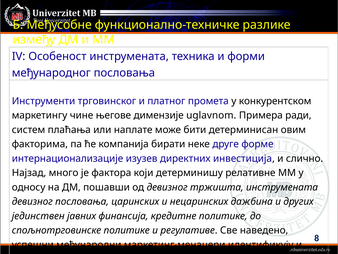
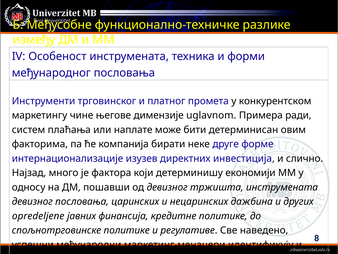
релативне: релативне -> економији
јединствен: јединствен -> opredeljene
